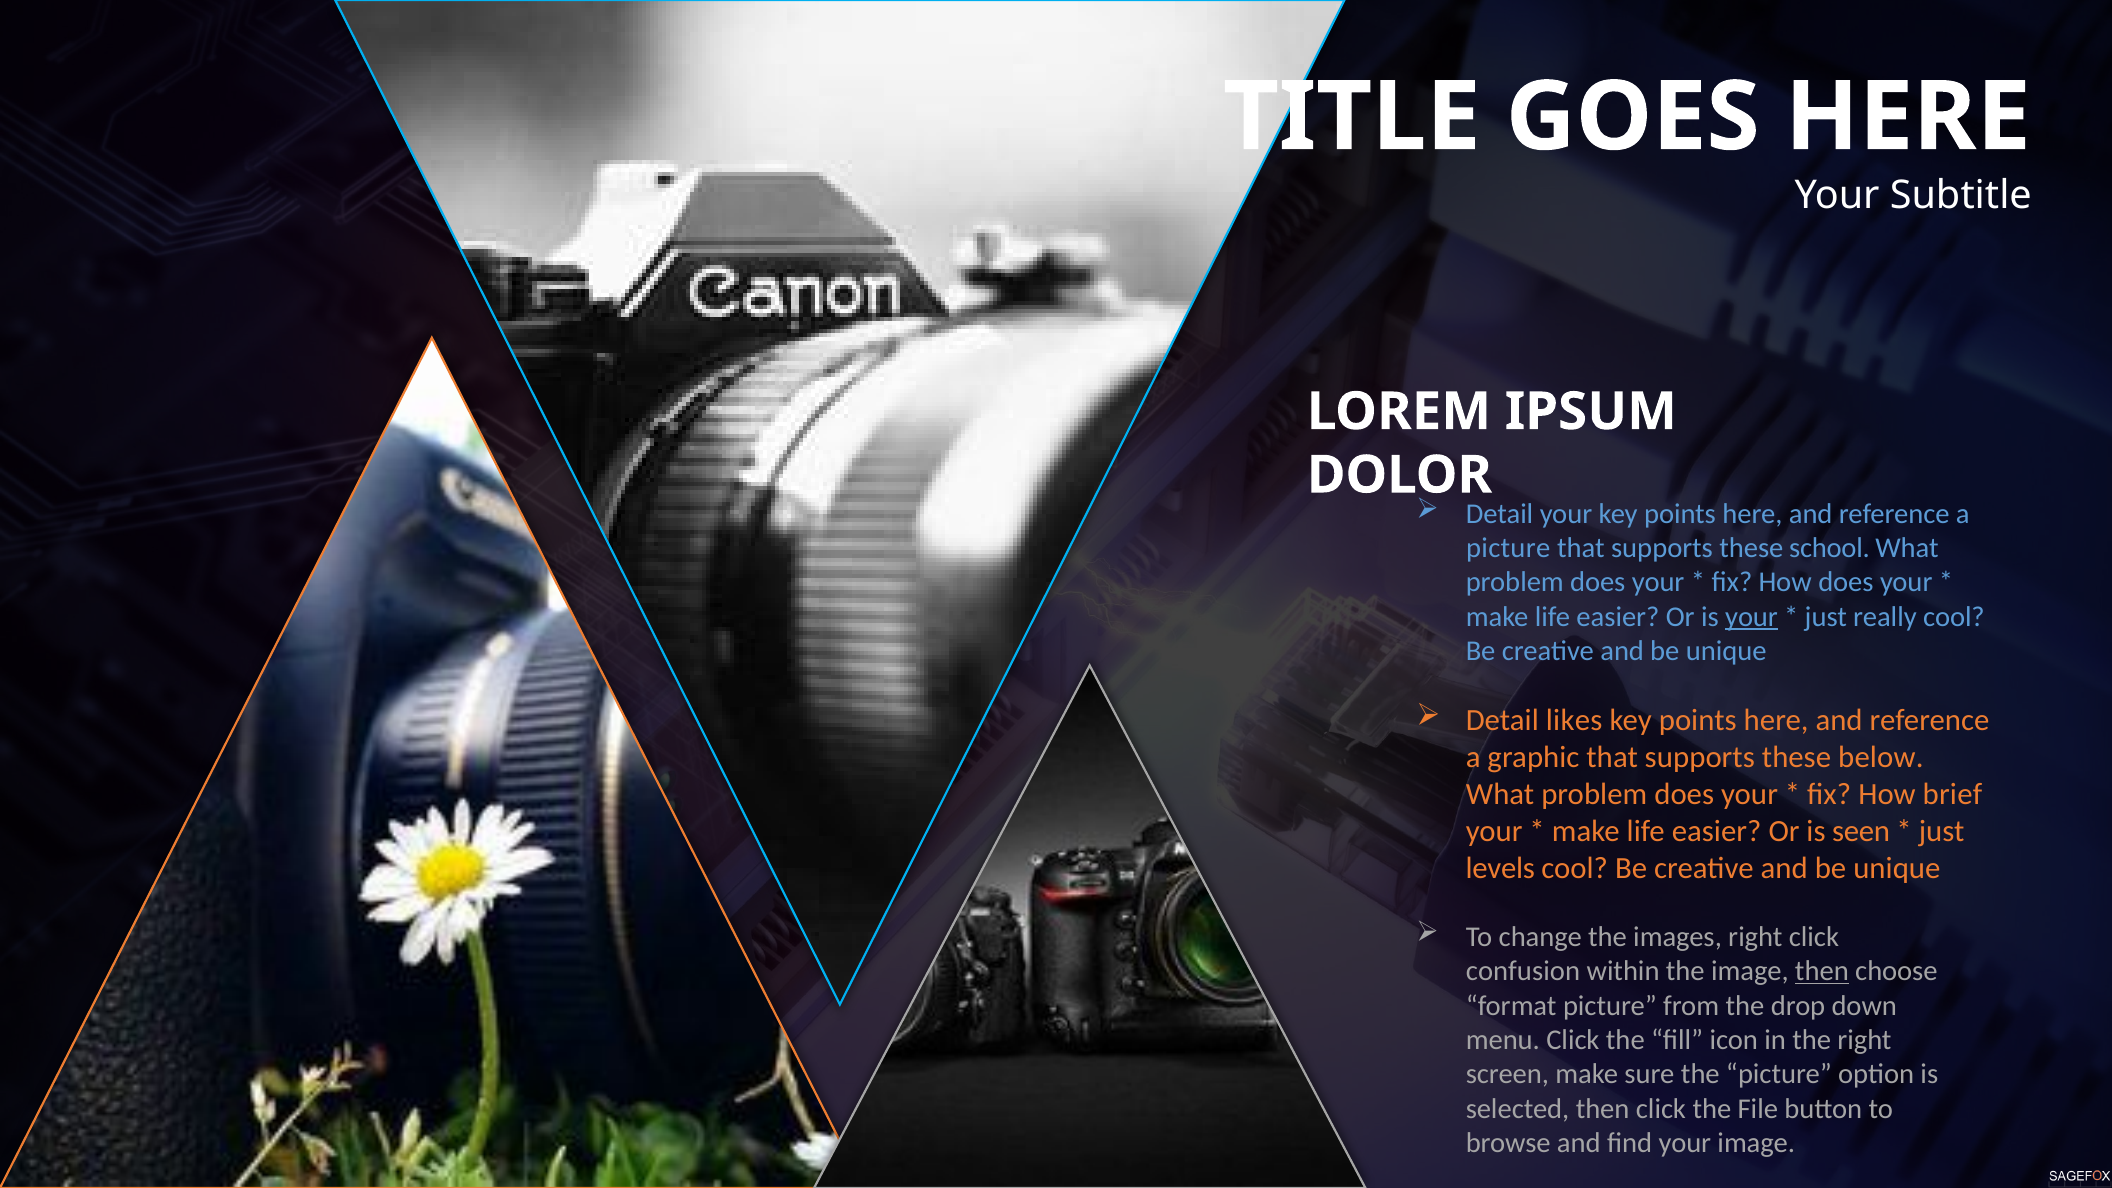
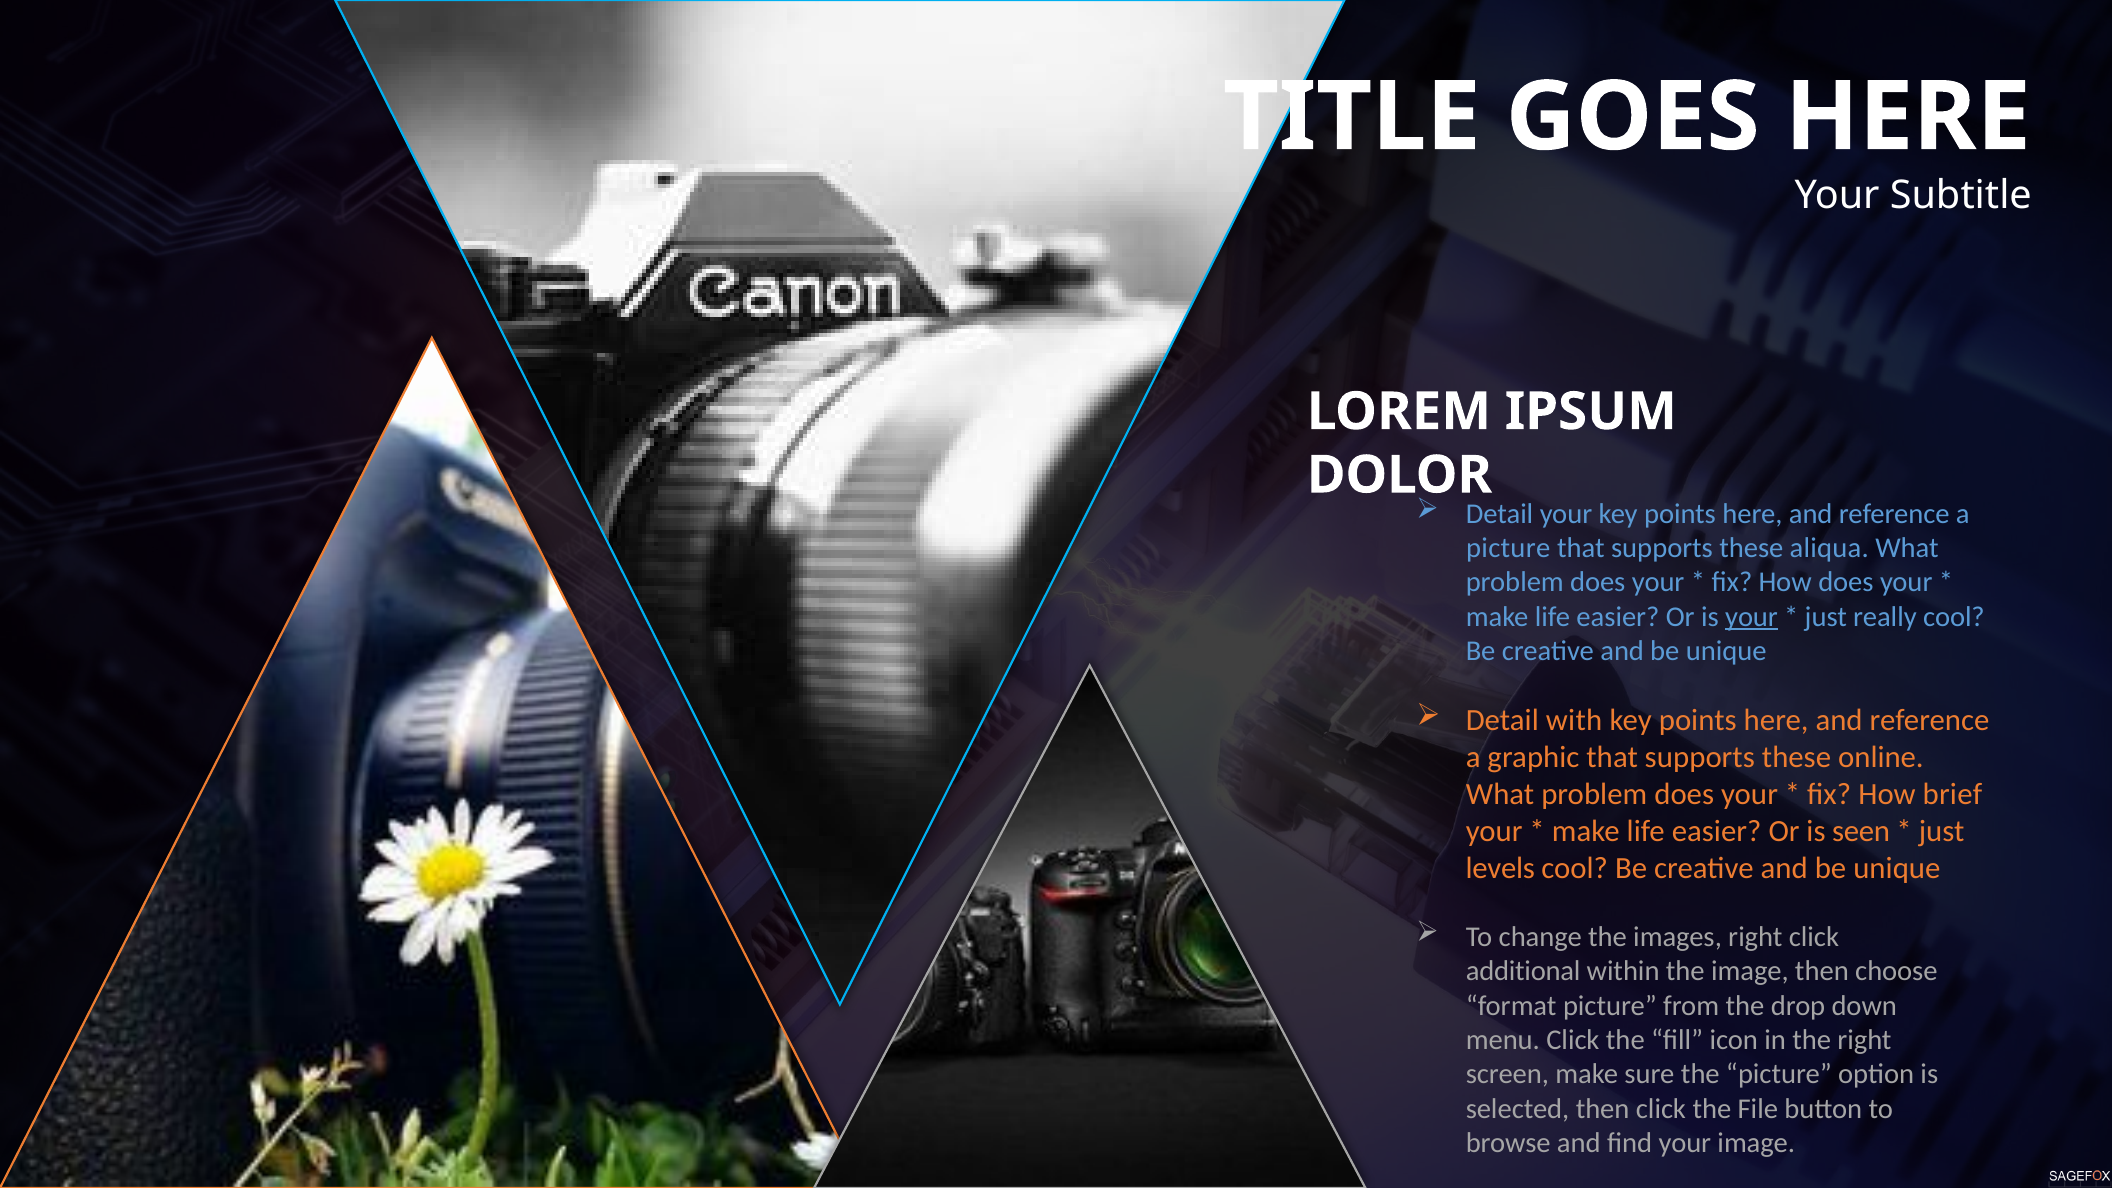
school: school -> aliqua
likes: likes -> with
below: below -> online
confusion: confusion -> additional
then at (1822, 971) underline: present -> none
